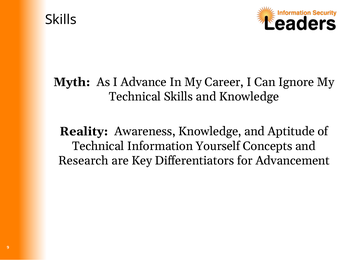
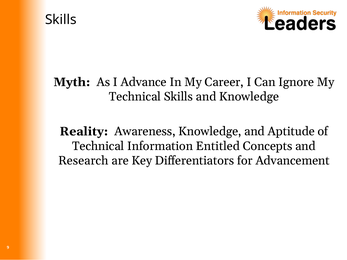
Yourself: Yourself -> Entitled
